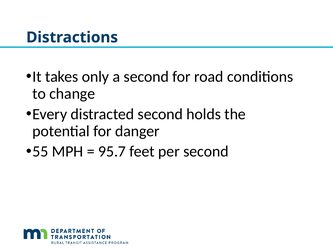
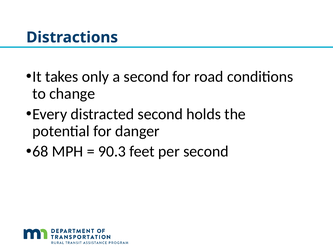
55: 55 -> 68
95.7: 95.7 -> 90.3
